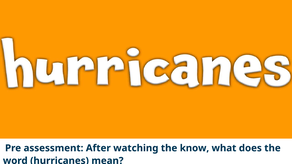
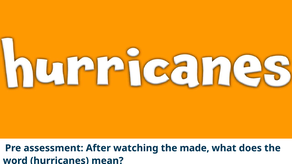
know: know -> made
